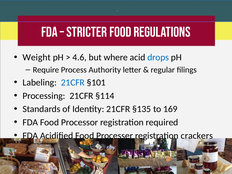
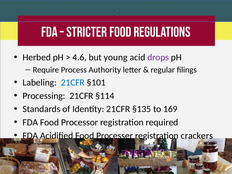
Weight: Weight -> Herbed
where: where -> young
drops colour: blue -> purple
